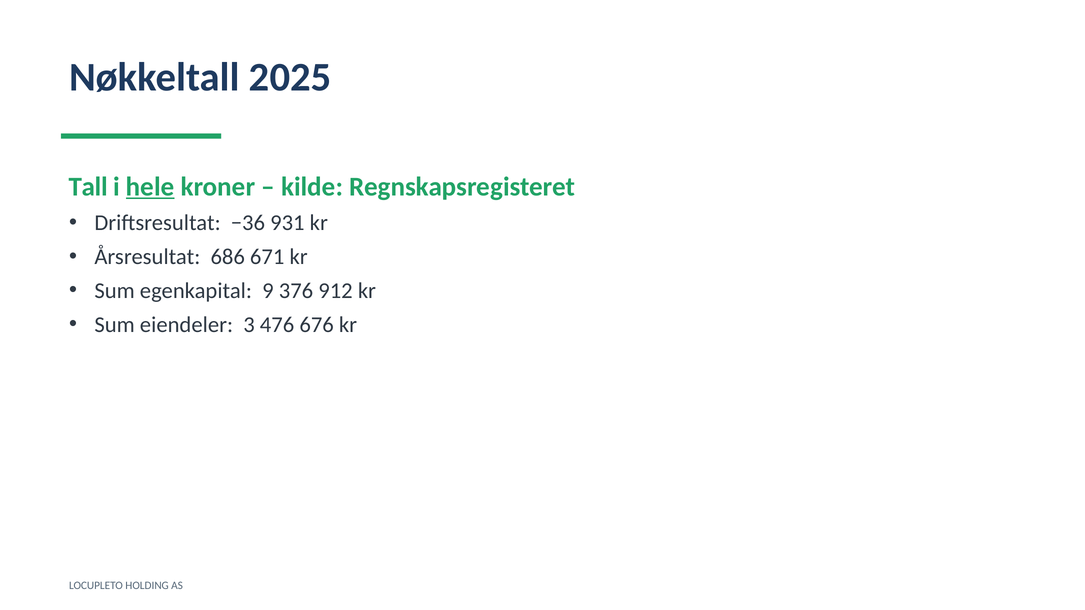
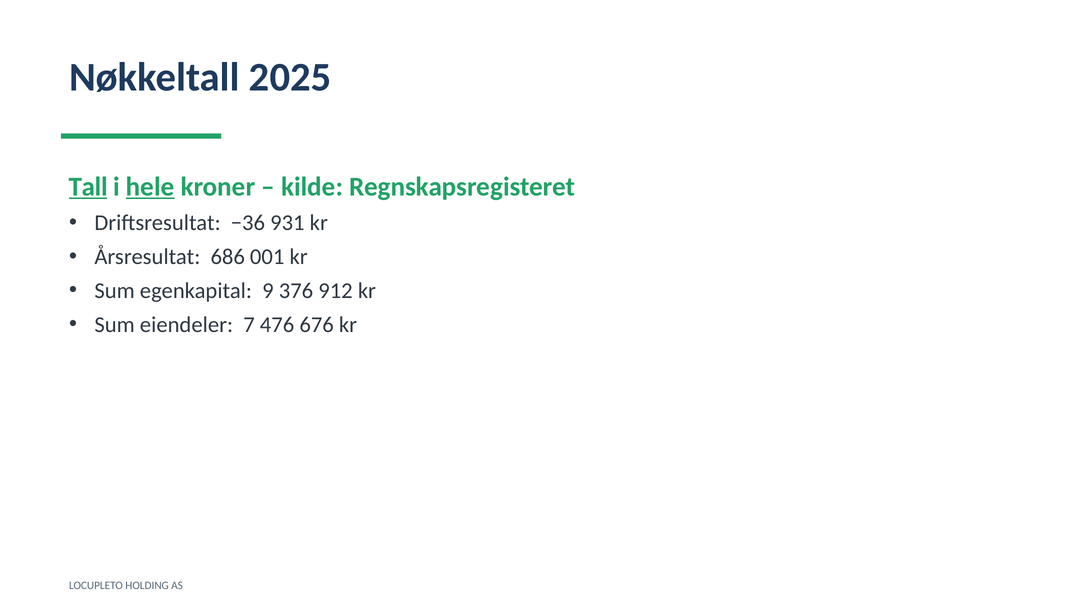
Tall underline: none -> present
671: 671 -> 001
3: 3 -> 7
